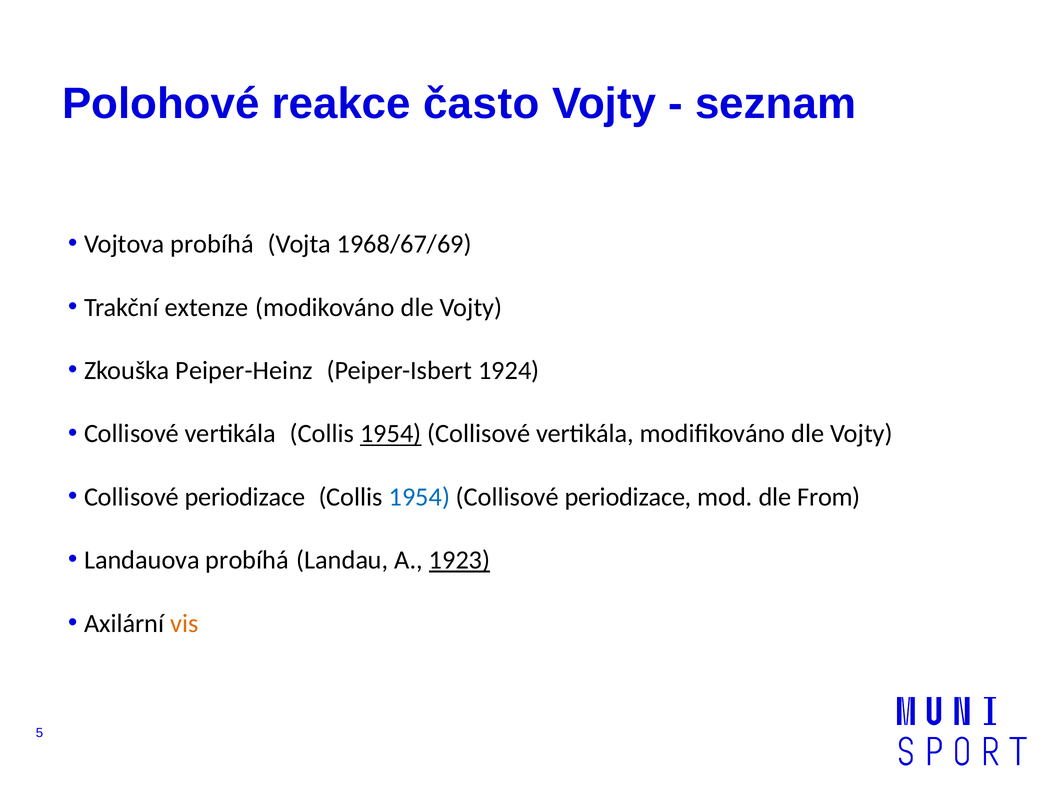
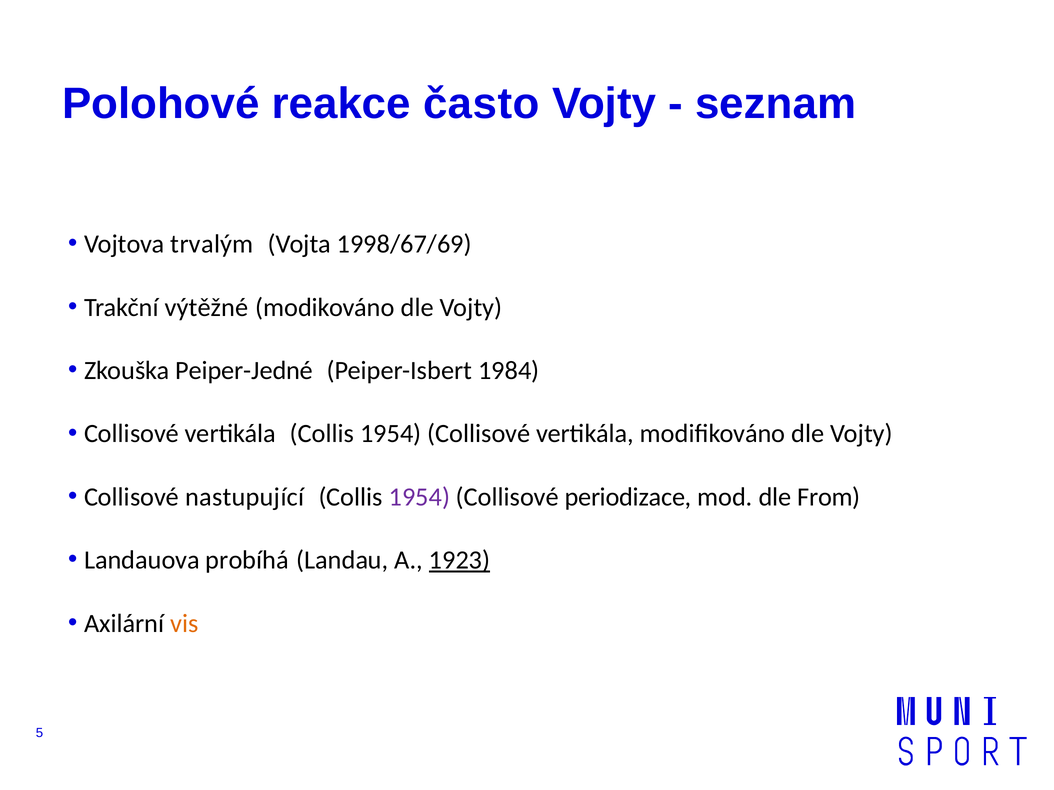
Vojtova probíhá: probíhá -> trvalým
1968/67/69: 1968/67/69 -> 1998/67/69
extenze: extenze -> výtěžné
Peiper-Heinz: Peiper-Heinz -> Peiper-Jedné
1924: 1924 -> 1984
1954 at (391, 434) underline: present -> none
periodizace at (245, 497): periodizace -> nastupující
1954 at (419, 497) colour: blue -> purple
